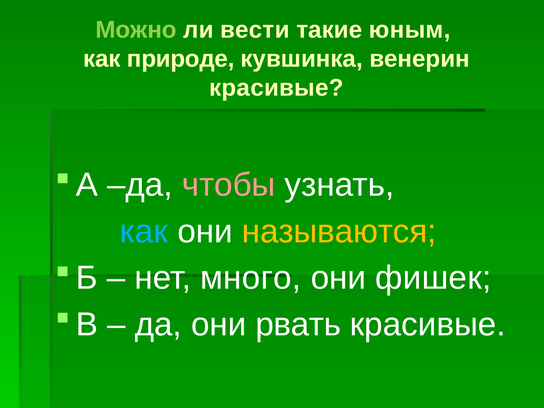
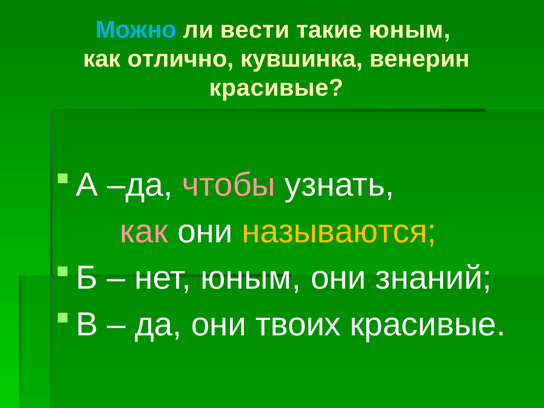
Можно colour: light green -> light blue
природе: природе -> отлично
как at (144, 231) colour: light blue -> pink
нет много: много -> юным
фишек: фишек -> знаний
рвать: рвать -> твоих
